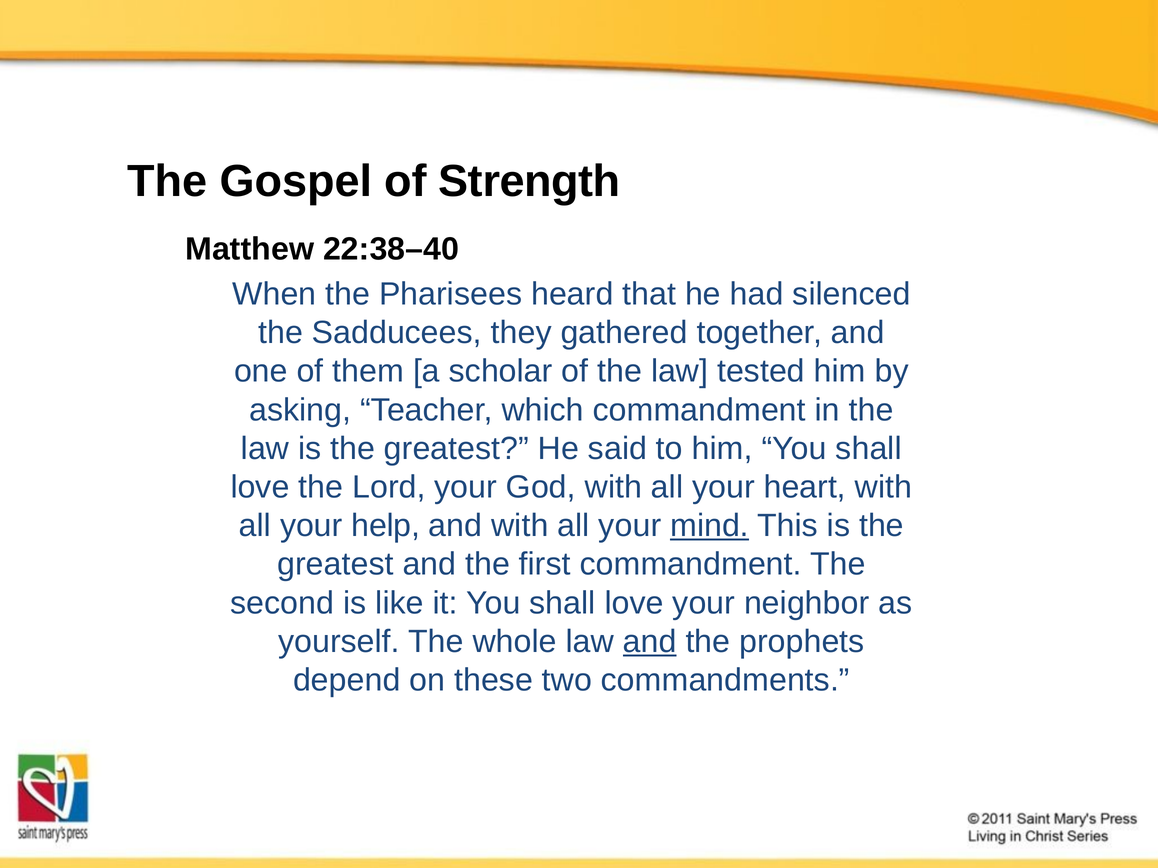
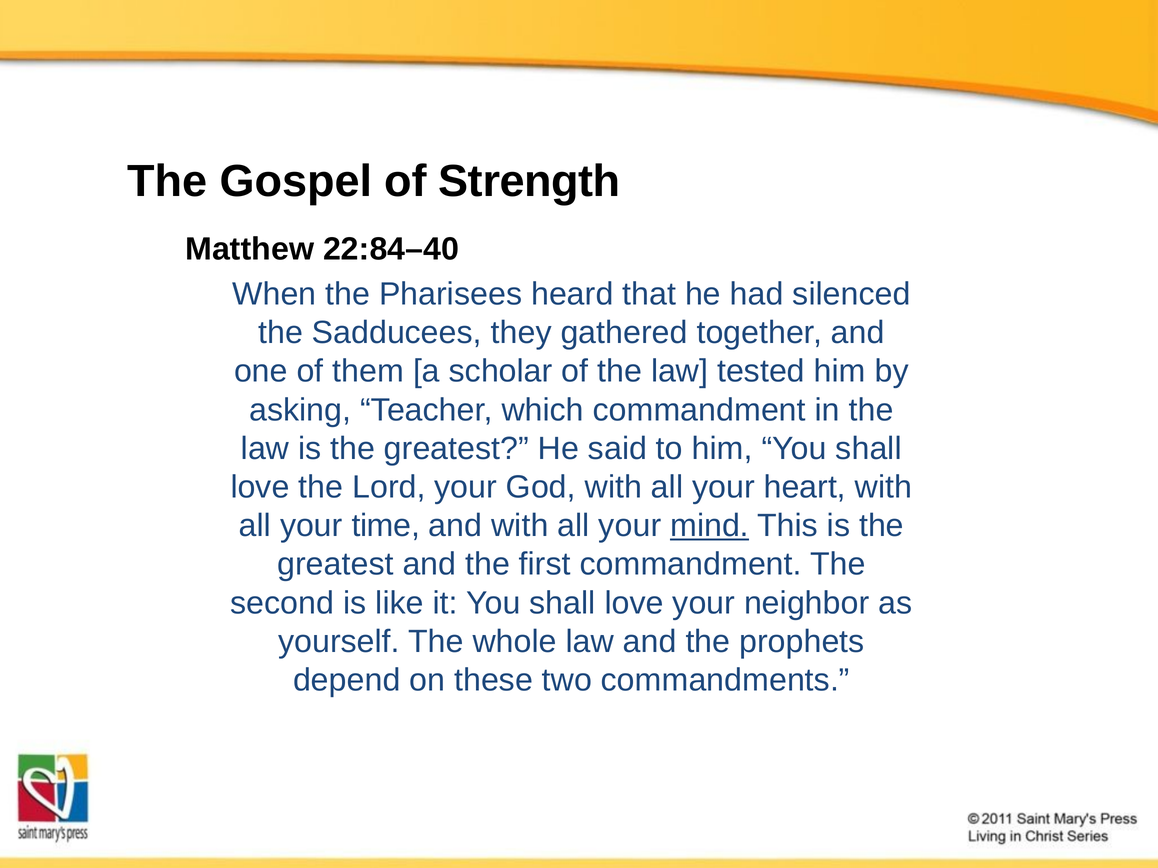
22:38–40: 22:38–40 -> 22:84–40
help: help -> time
and at (650, 642) underline: present -> none
